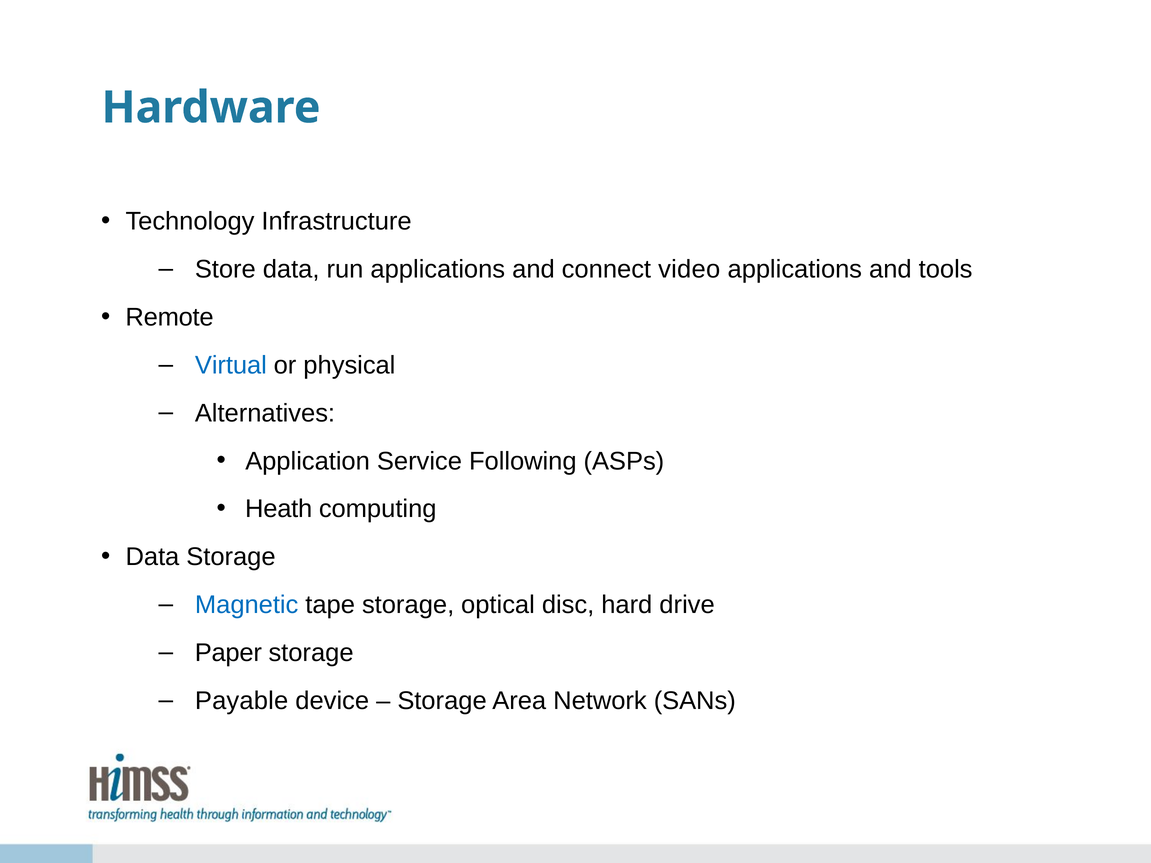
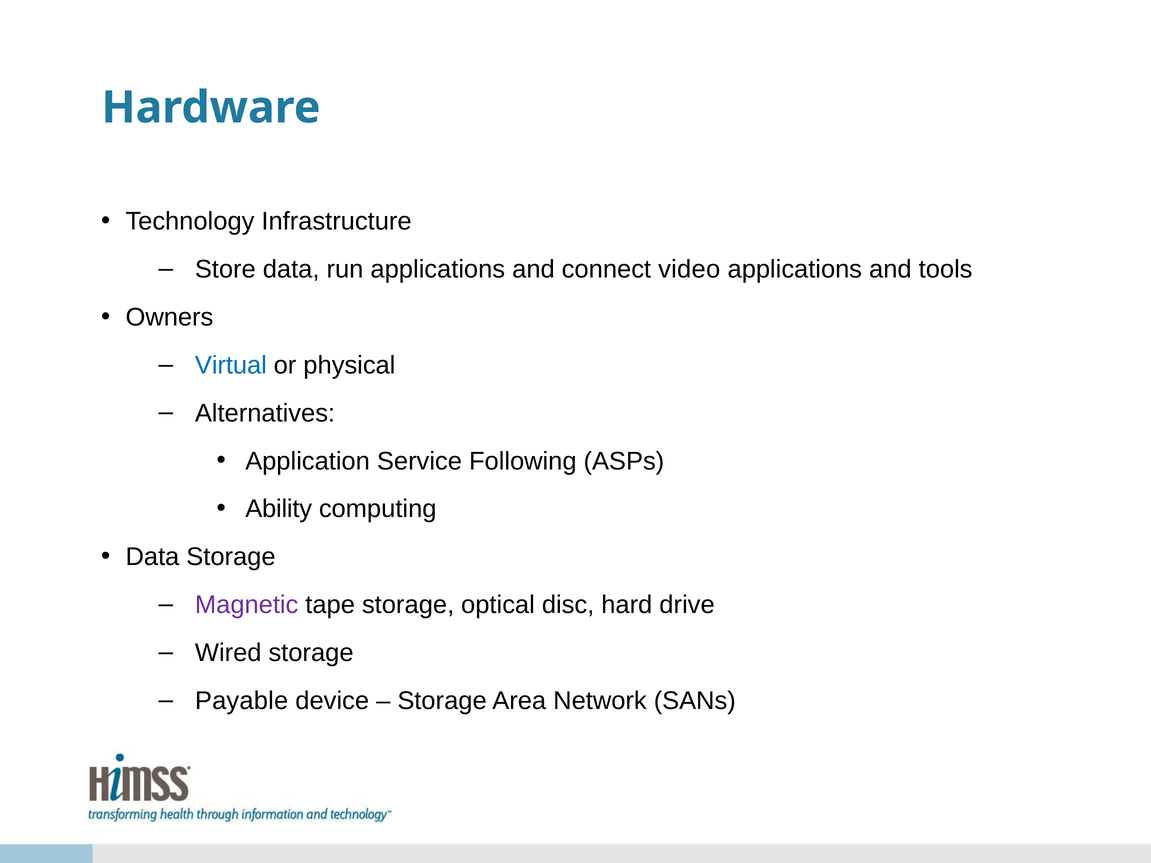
Remote: Remote -> Owners
Heath: Heath -> Ability
Magnetic colour: blue -> purple
Paper: Paper -> Wired
